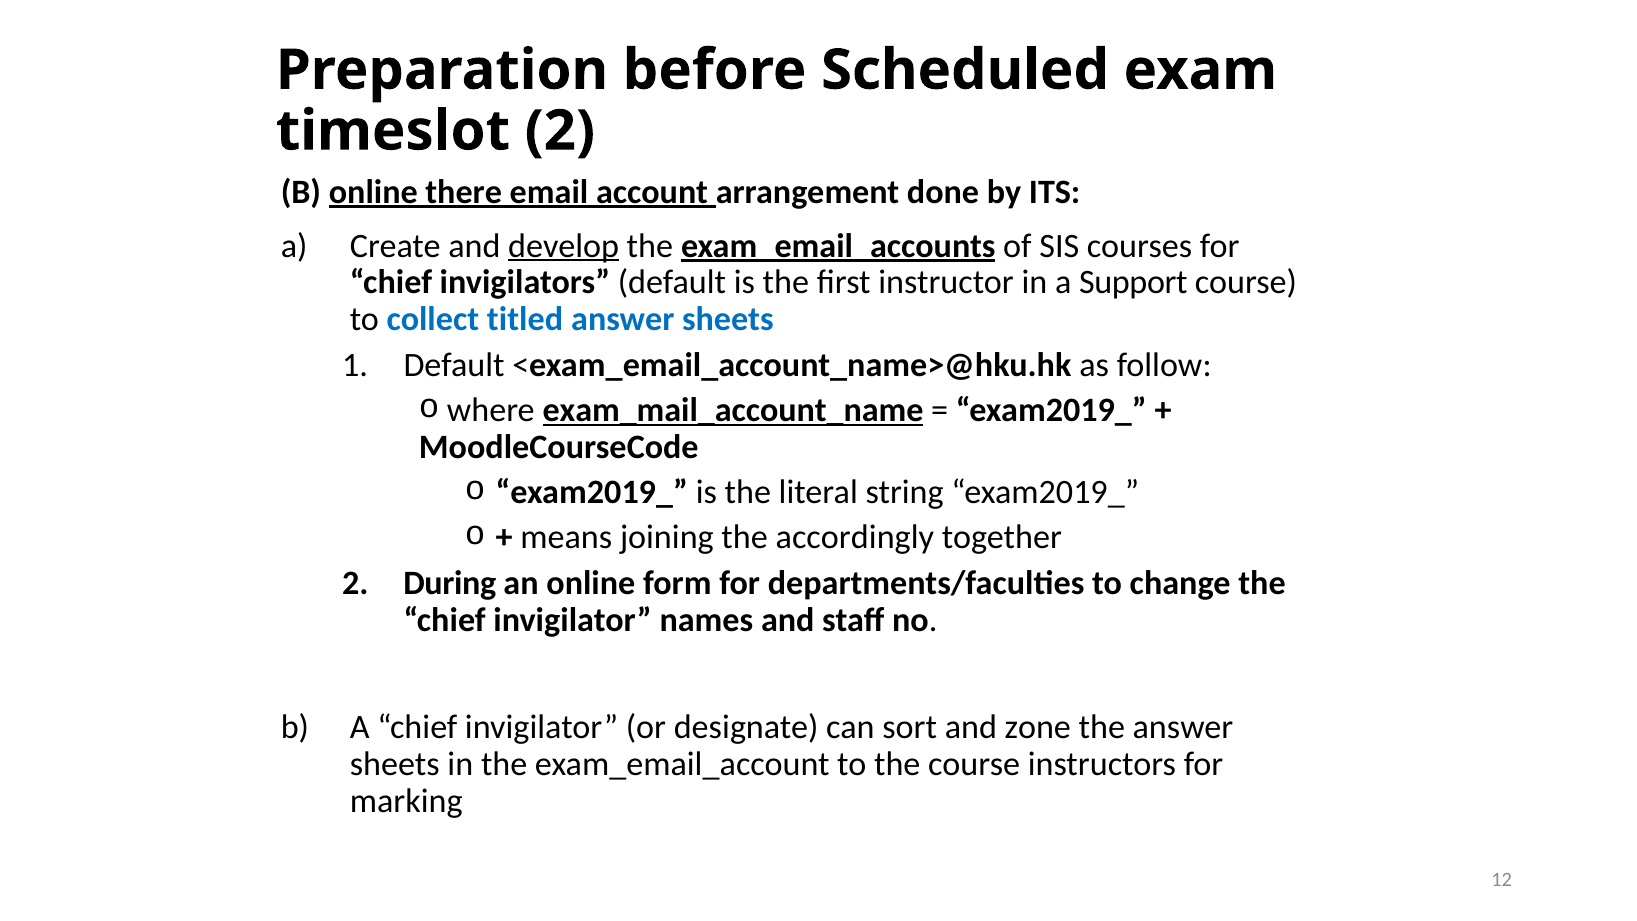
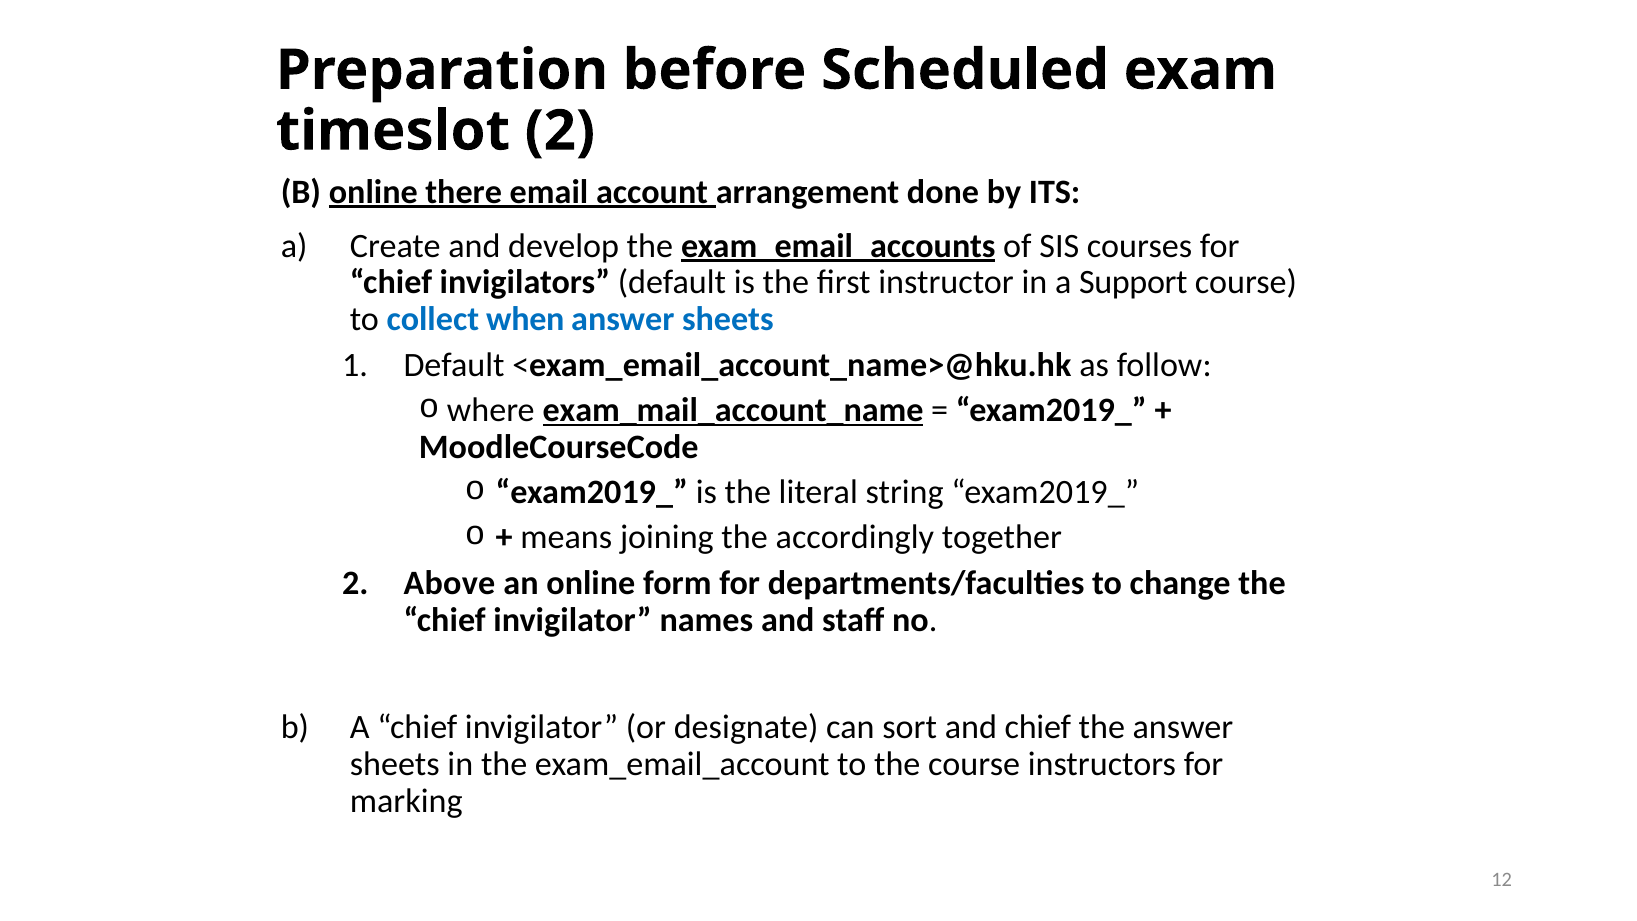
develop underline: present -> none
titled: titled -> when
During: During -> Above
and zone: zone -> chief
